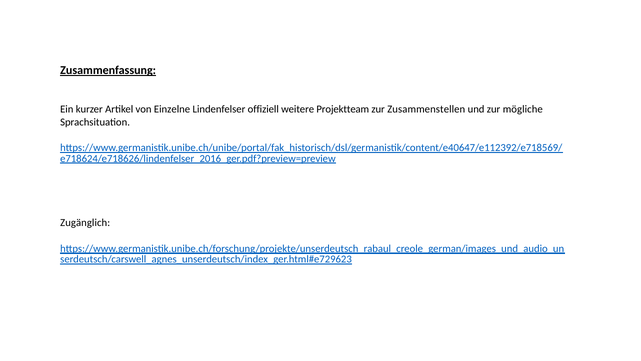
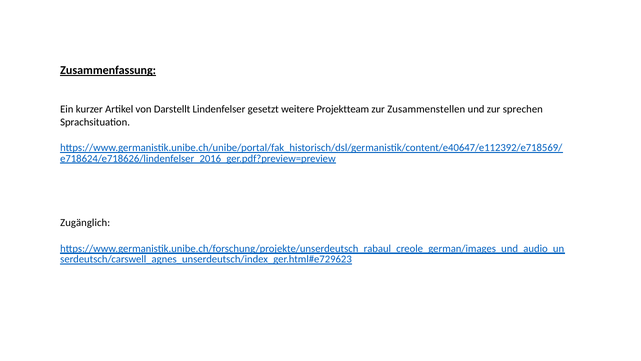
Einzelne: Einzelne -> Darstellt
offiziell: offiziell -> gesetzt
mögliche: mögliche -> sprechen
